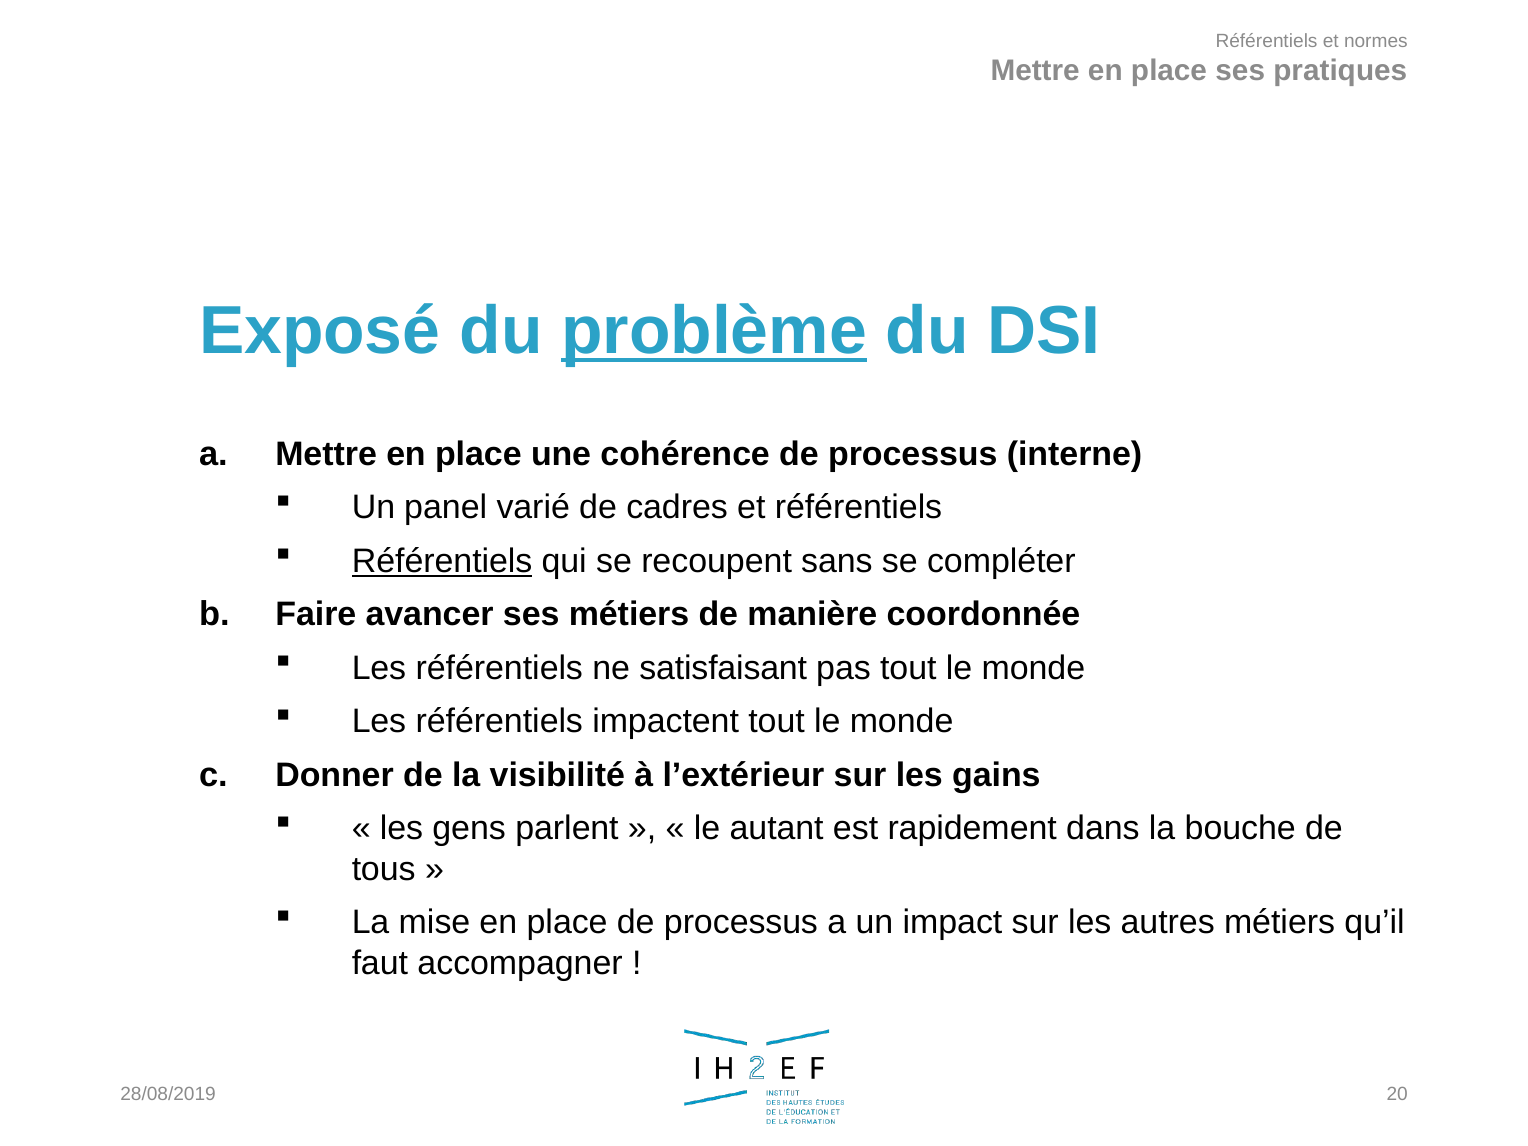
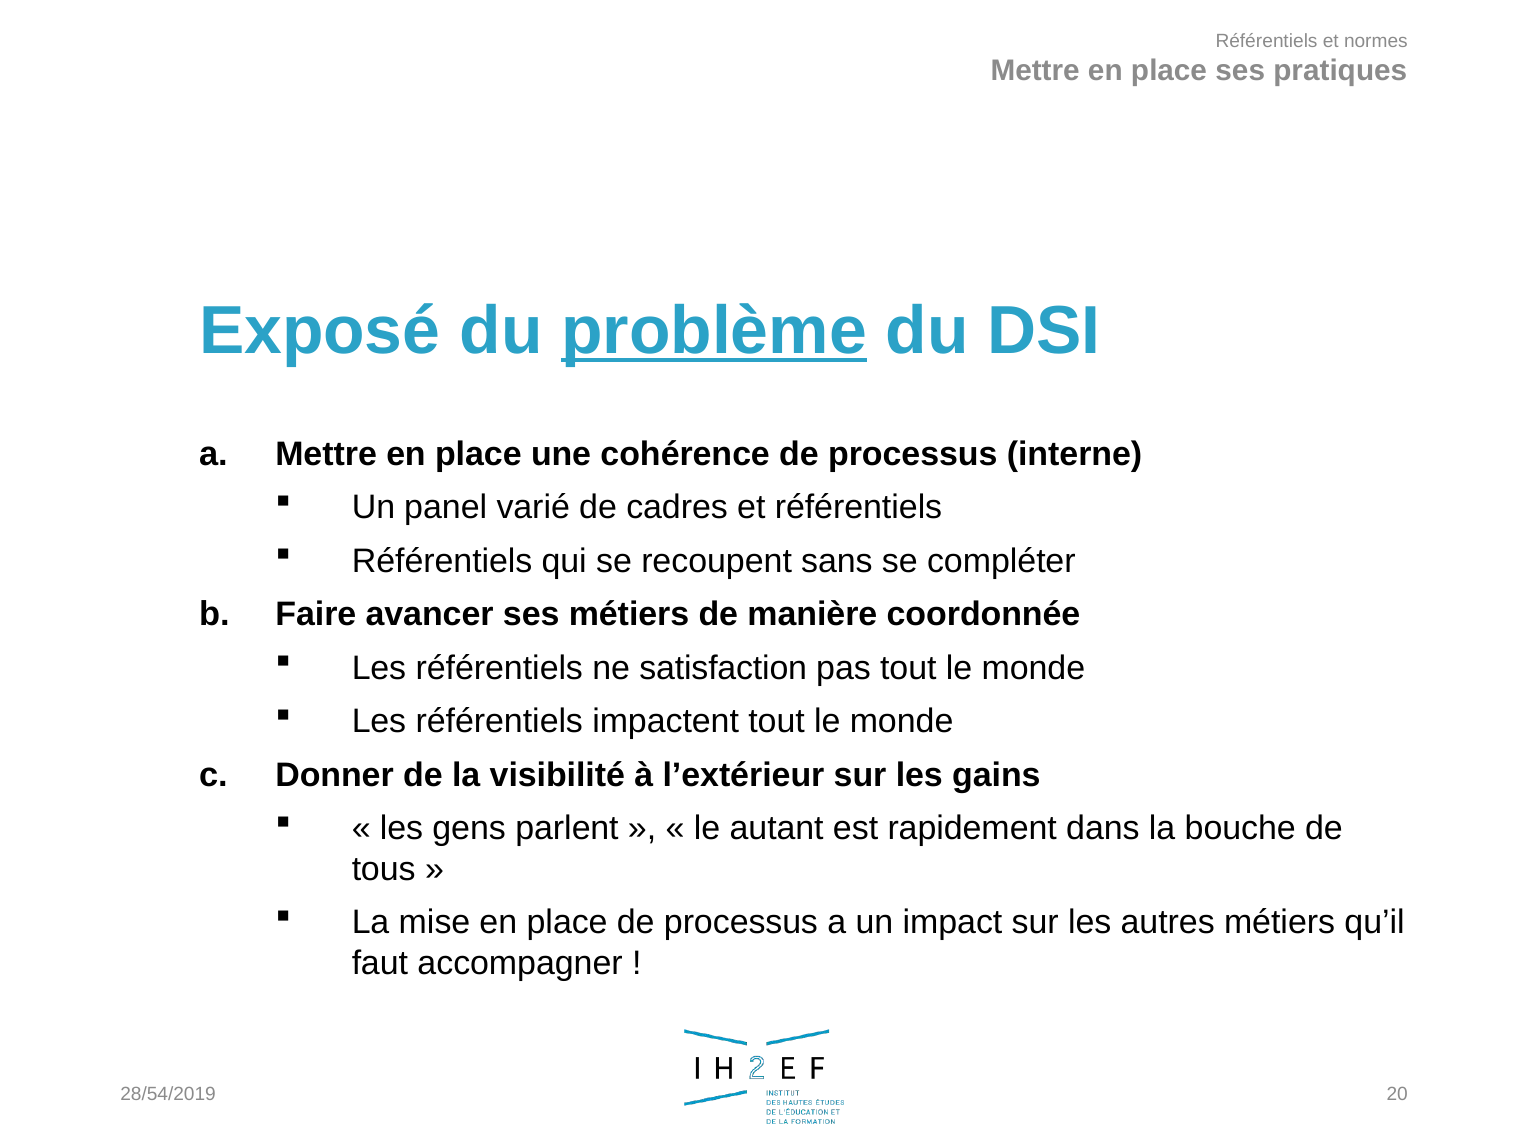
Référentiels at (442, 561) underline: present -> none
satisfaisant: satisfaisant -> satisfaction
28/08/2019: 28/08/2019 -> 28/54/2019
